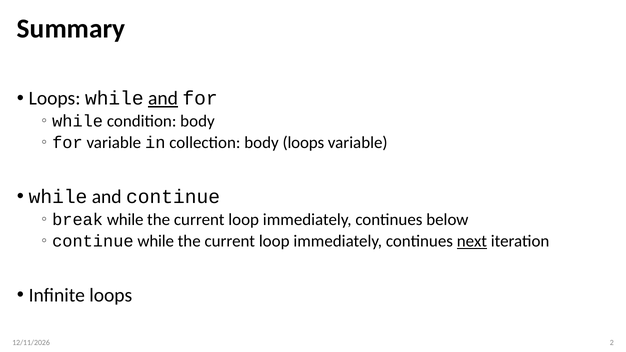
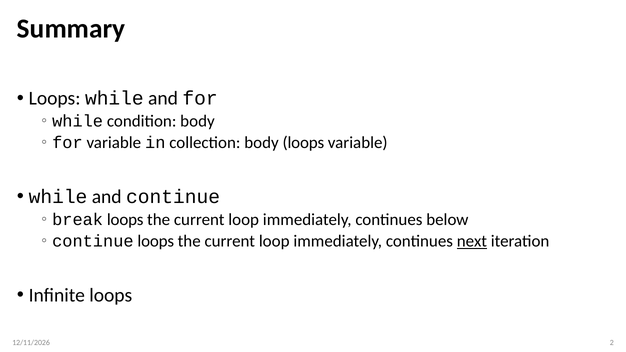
and at (163, 98) underline: present -> none
break while: while -> loops
continue while: while -> loops
